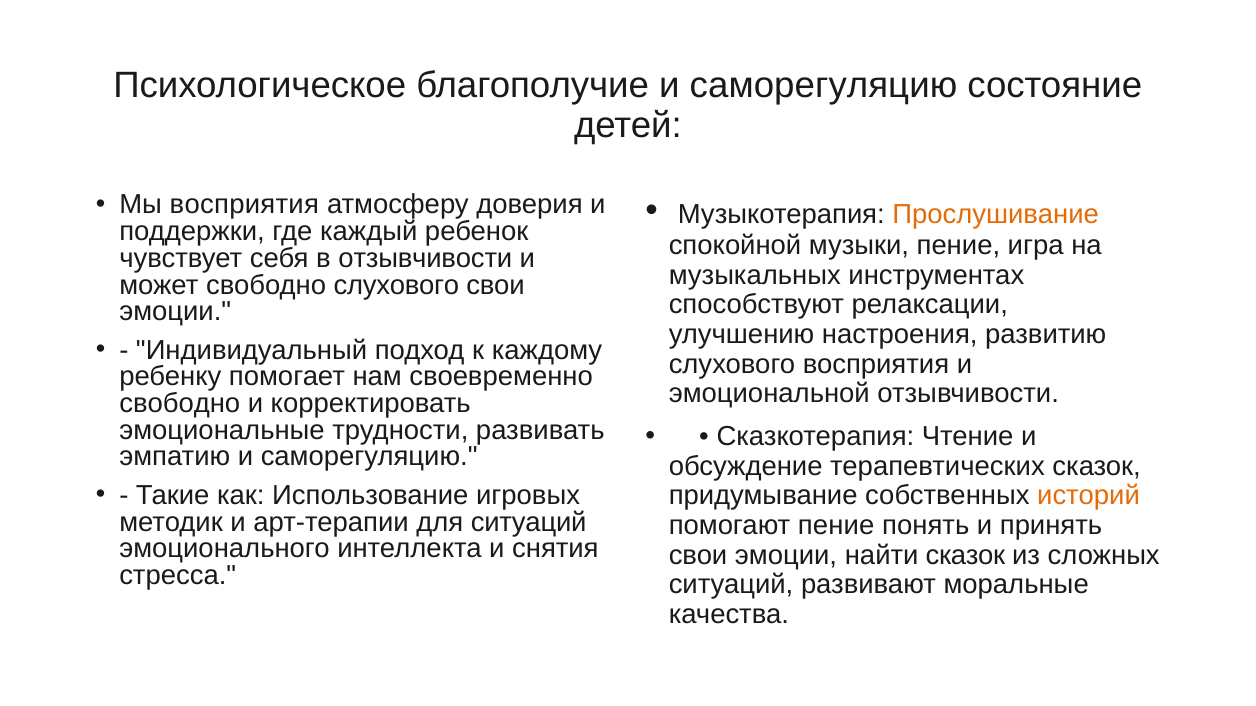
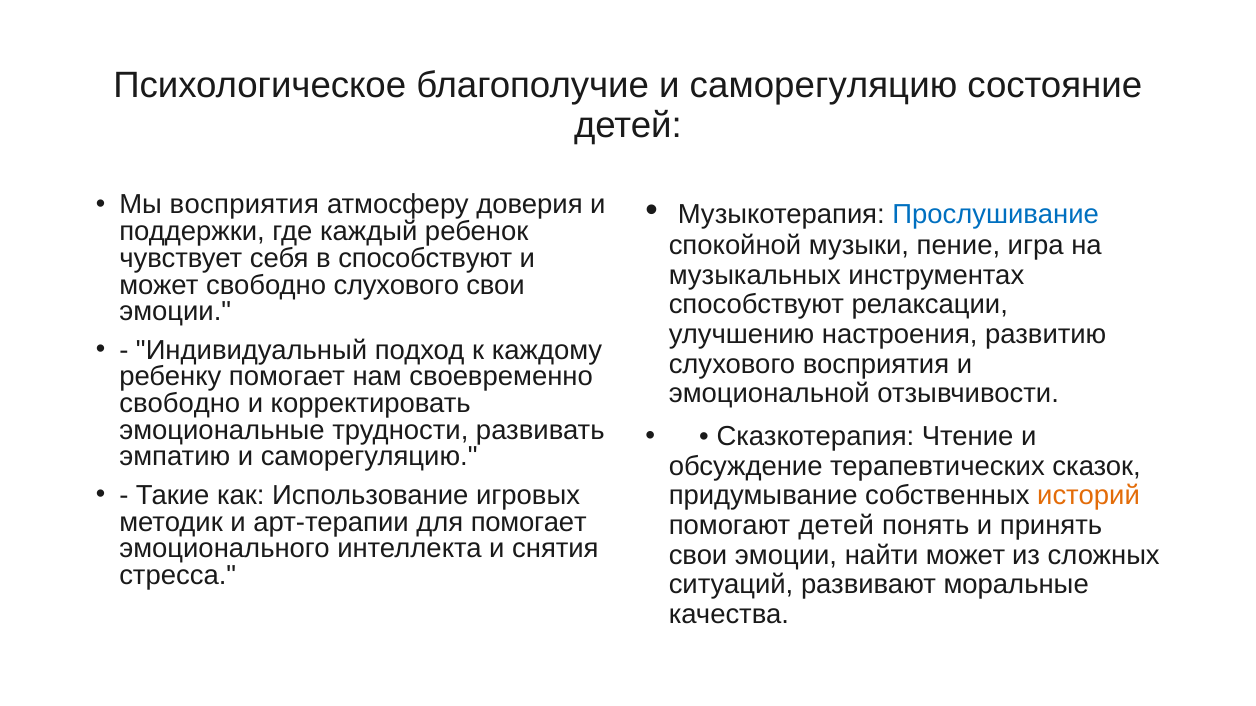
Прослушивание colour: orange -> blue
в отзывчивости: отзывчивости -> способствуют
для ситуаций: ситуаций -> помогает
помогают пение: пение -> детей
найти сказок: сказок -> может
